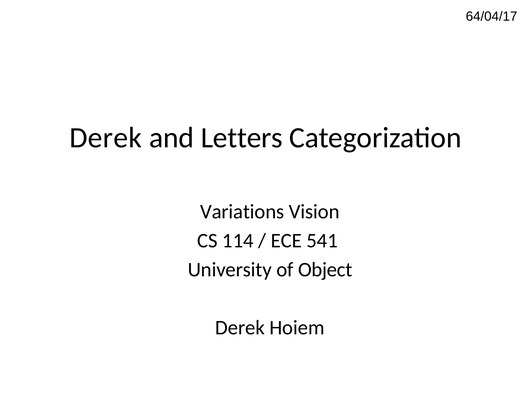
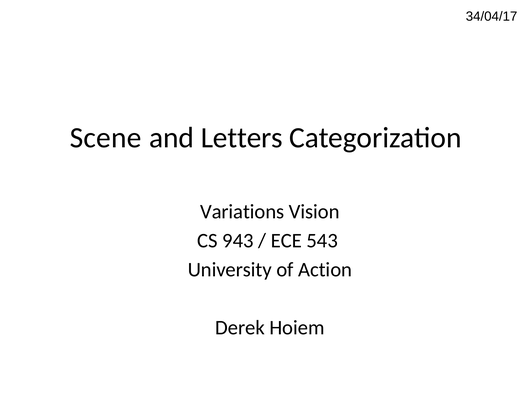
64/04/17: 64/04/17 -> 34/04/17
Derek at (106, 138): Derek -> Scene
114: 114 -> 943
541: 541 -> 543
Object: Object -> Action
